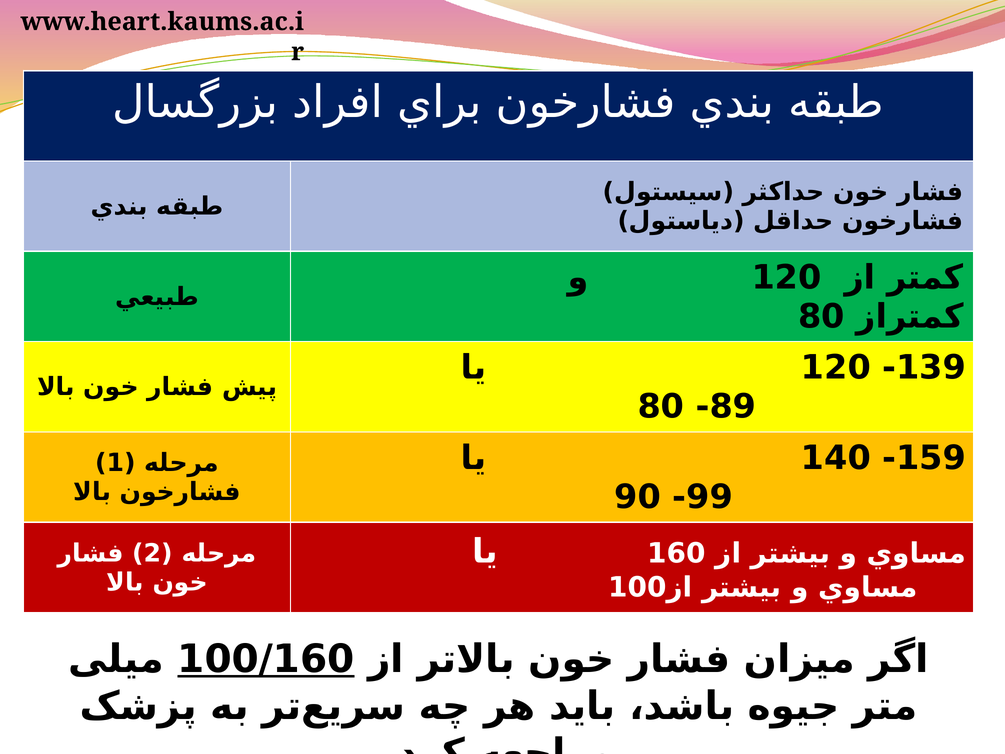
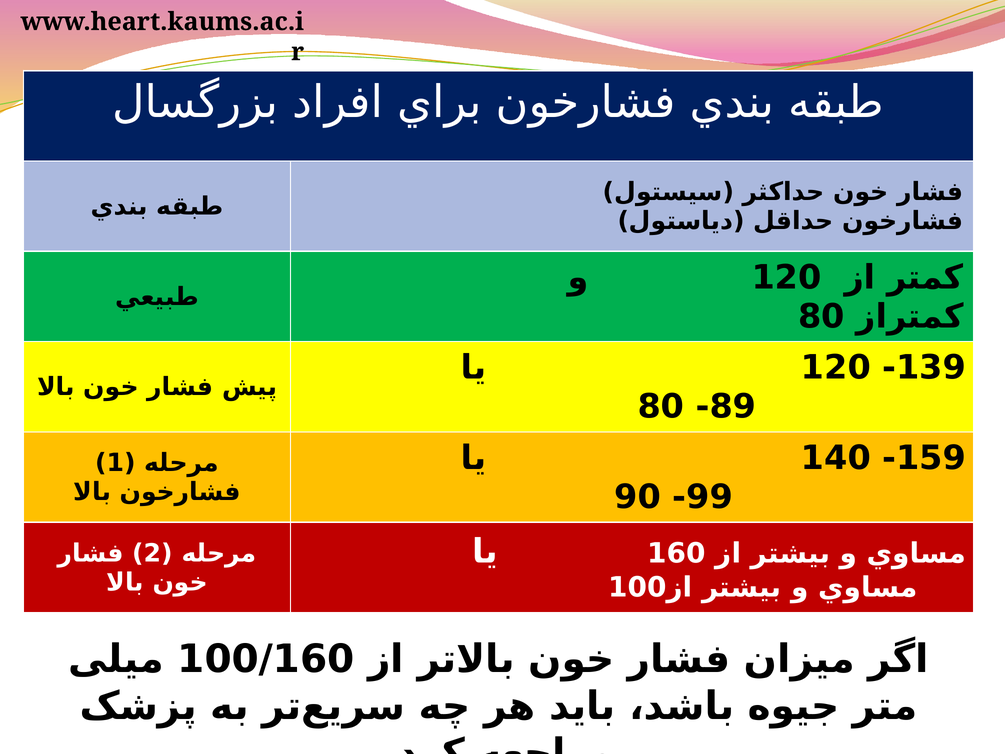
100/160 underline: present -> none
